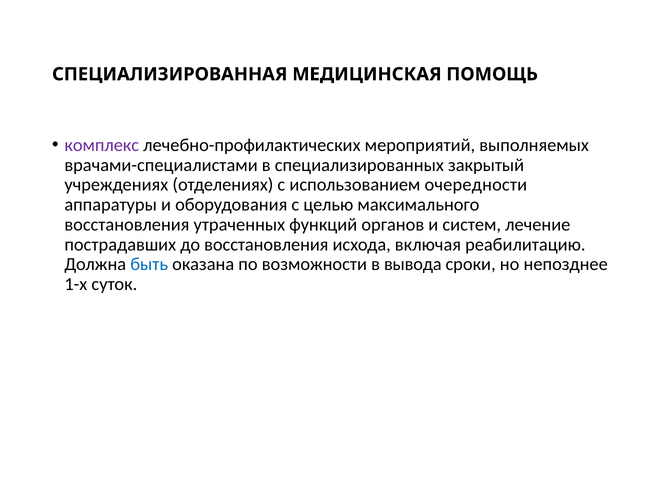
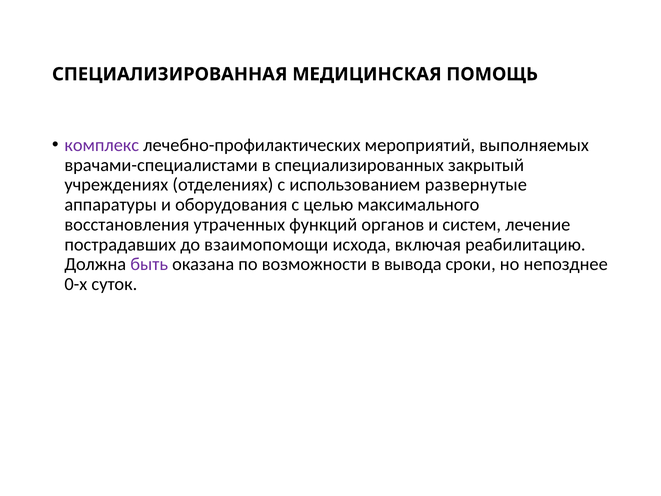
очередности: очередности -> развернутые
до восстановления: восстановления -> взаимопомощи
быть colour: blue -> purple
1-х: 1-х -> 0-х
